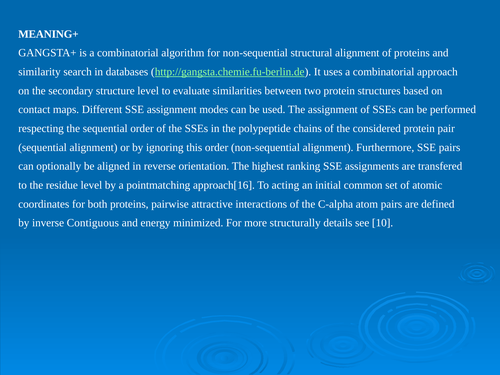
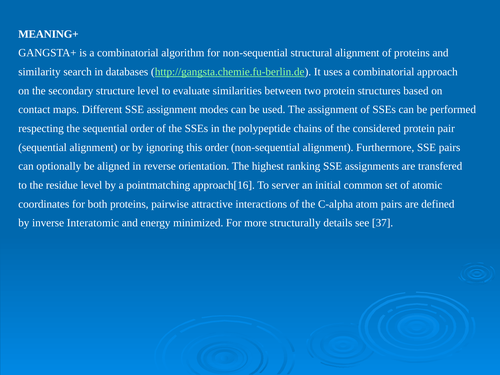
acting: acting -> server
Contiguous: Contiguous -> Interatomic
10: 10 -> 37
